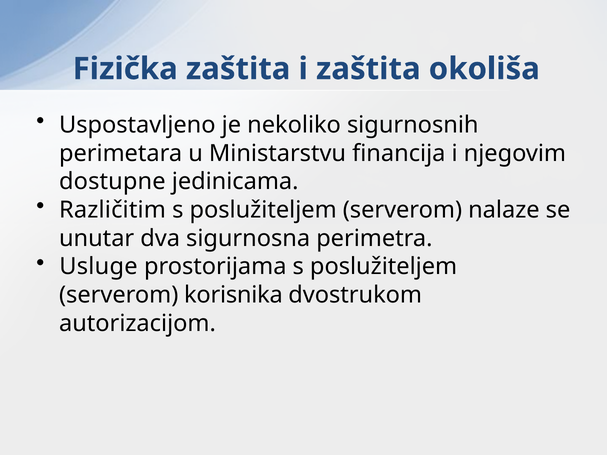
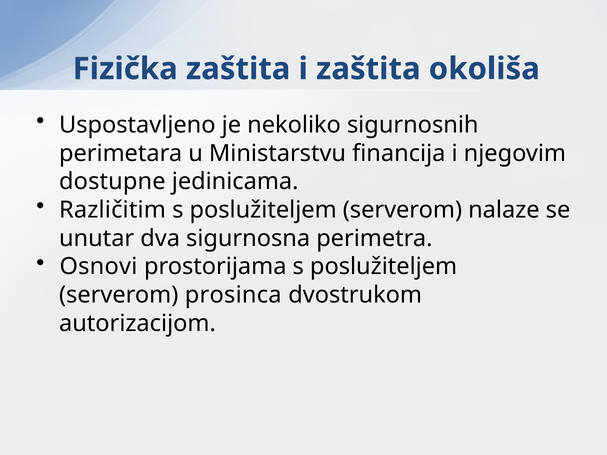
Usluge: Usluge -> Osnovi
korisnika: korisnika -> prosinca
